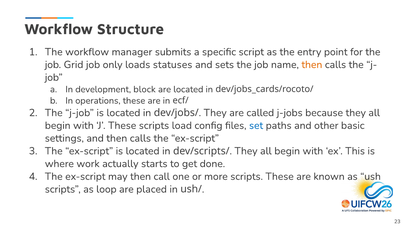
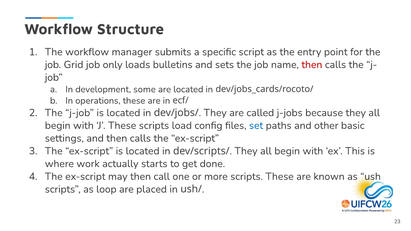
statuses: statuses -> bulletins
then at (312, 65) colour: orange -> red
block: block -> some
